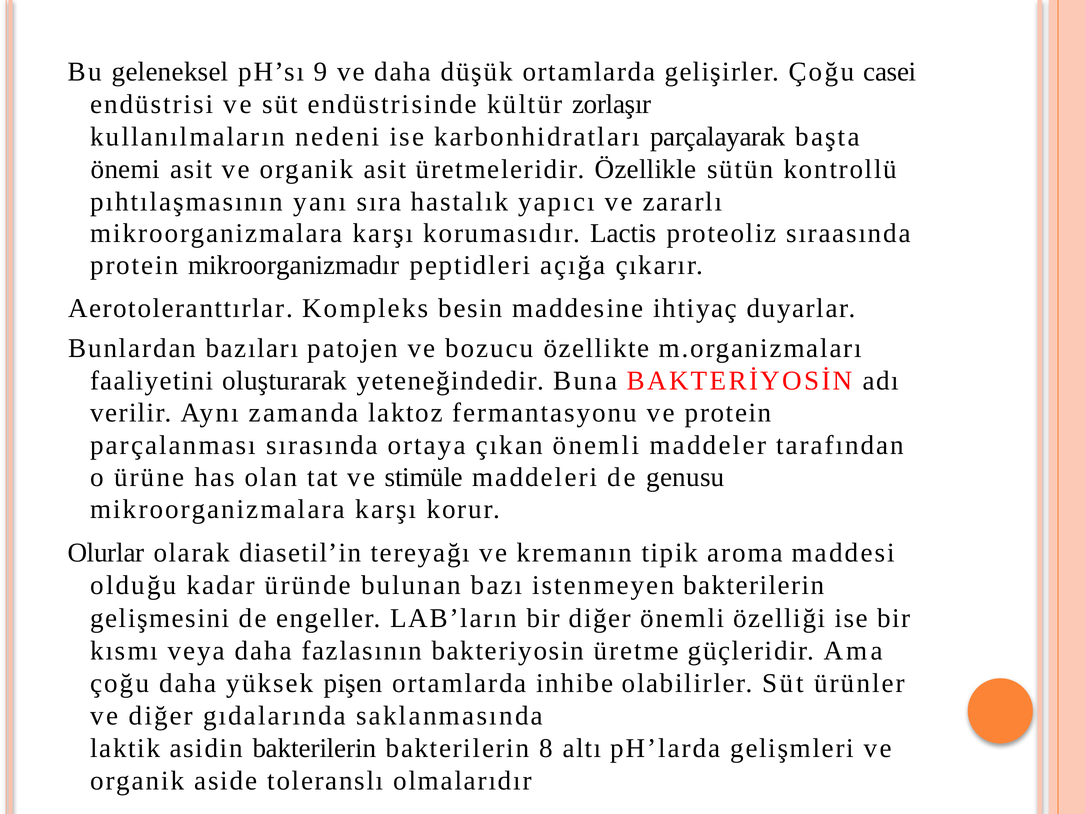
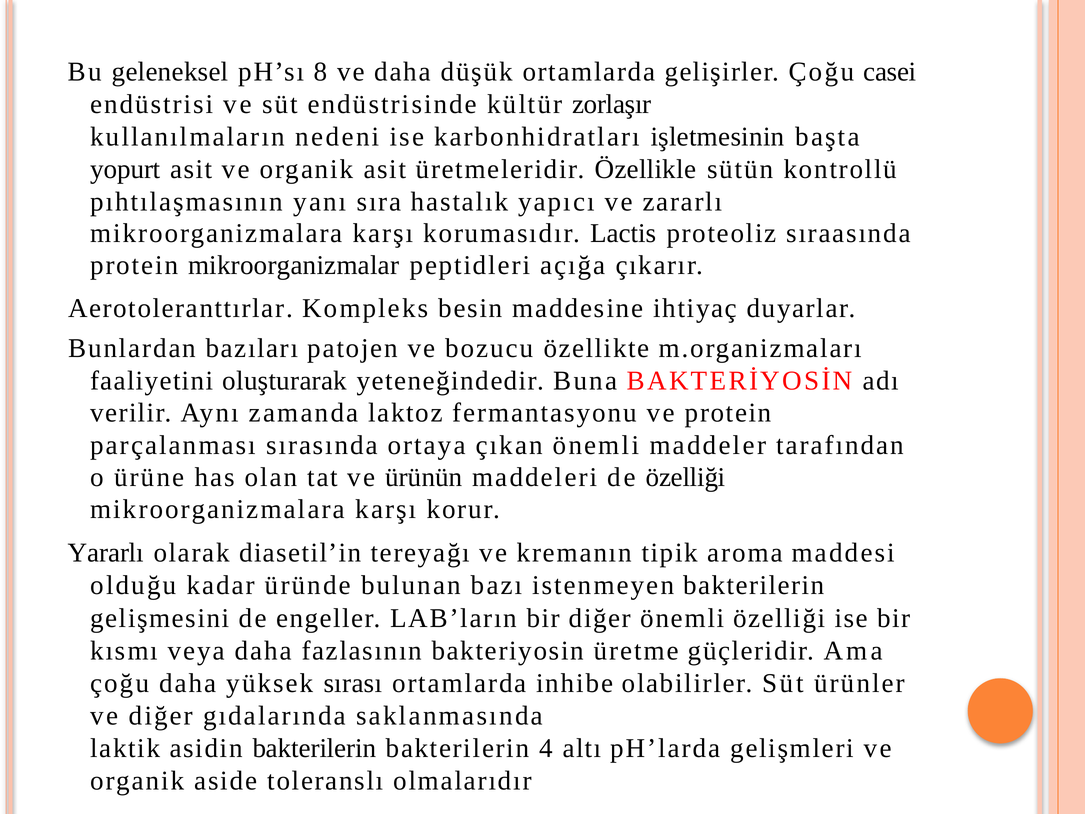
9: 9 -> 8
parçalayarak: parçalayarak -> işletmesinin
önemi: önemi -> yopurt
mikroorganizmadır: mikroorganizmadır -> mikroorganizmalar
stimüle: stimüle -> ürünün
de genusu: genusu -> özelliği
Olurlar: Olurlar -> Yararlı
pişen: pişen -> sırası
8: 8 -> 4
